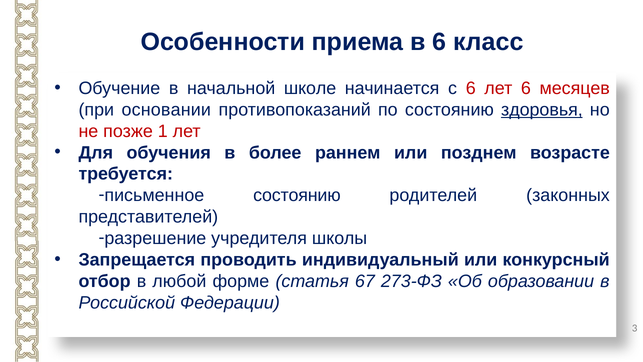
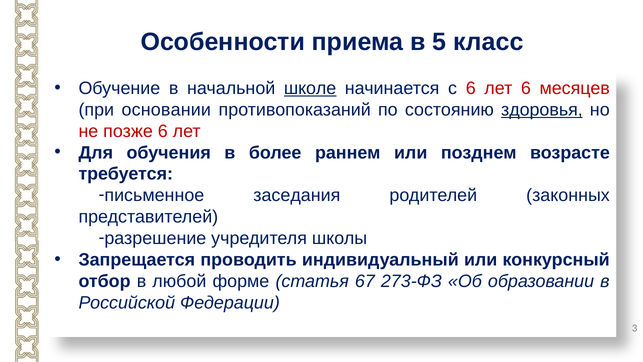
в 6: 6 -> 5
школе underline: none -> present
позже 1: 1 -> 6
письменное состоянию: состоянию -> заседания
